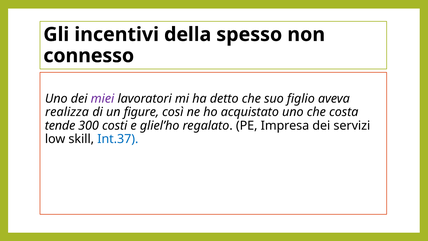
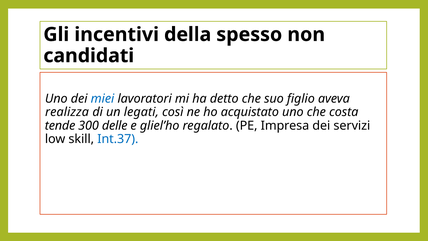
connesso: connesso -> candidati
miei colour: purple -> blue
figure: figure -> legati
costi: costi -> delle
